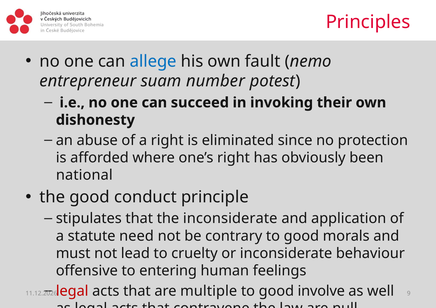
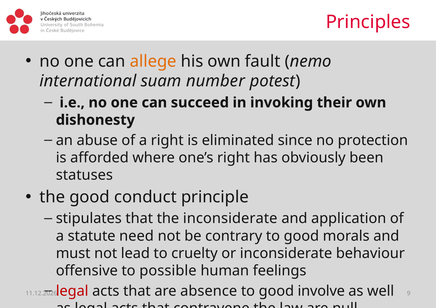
allege colour: blue -> orange
entrepreneur: entrepreneur -> international
national: national -> statuses
entering: entering -> possible
multiple: multiple -> absence
